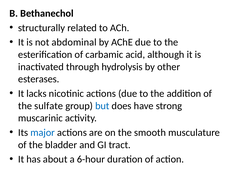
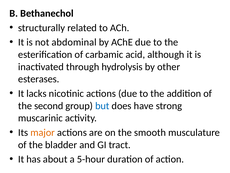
sulfate: sulfate -> second
major colour: blue -> orange
6-hour: 6-hour -> 5-hour
